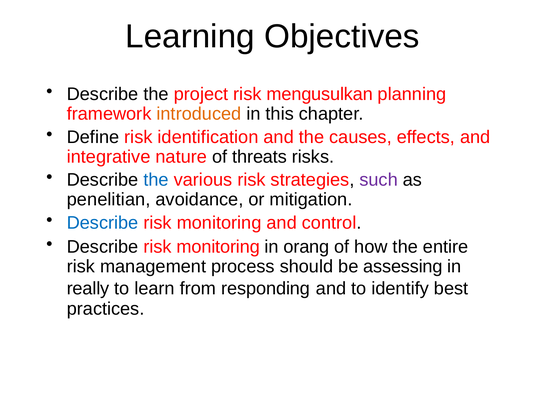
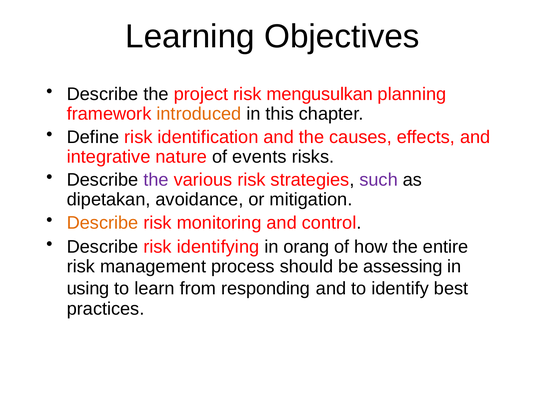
threats: threats -> events
the at (156, 180) colour: blue -> purple
penelitian: penelitian -> dipetakan
Describe at (103, 223) colour: blue -> orange
monitoring at (218, 247): monitoring -> identifying
really: really -> using
